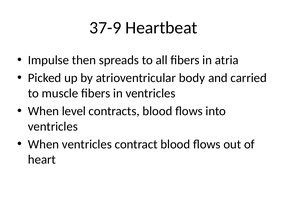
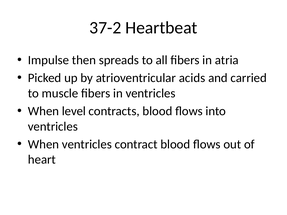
37-9: 37-9 -> 37-2
body: body -> acids
